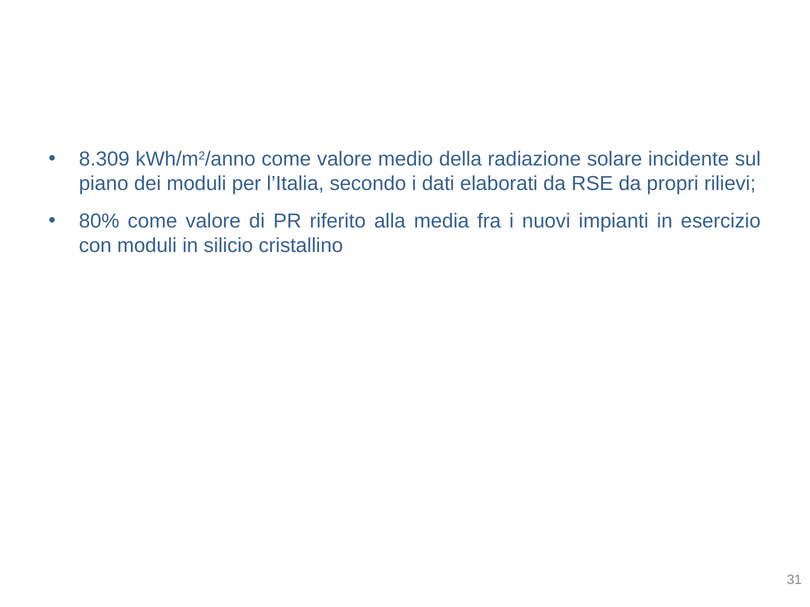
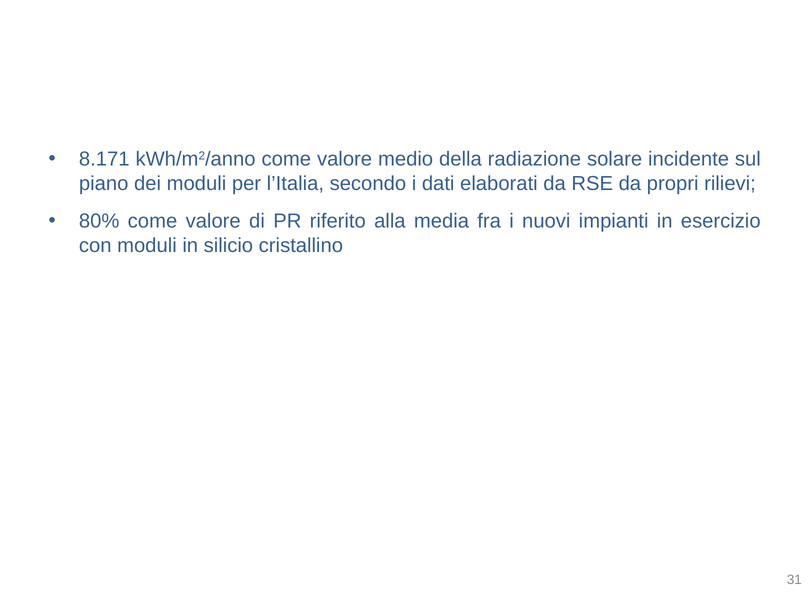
8.309: 8.309 -> 8.171
